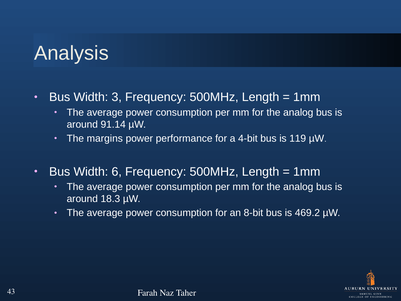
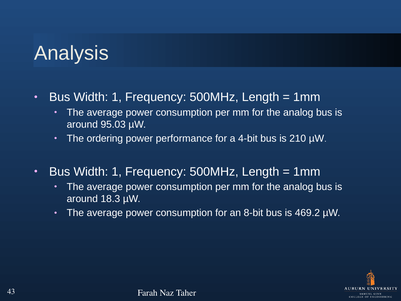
3 at (117, 97): 3 -> 1
91.14: 91.14 -> 95.03
margins: margins -> ordering
119: 119 -> 210
6 at (117, 171): 6 -> 1
